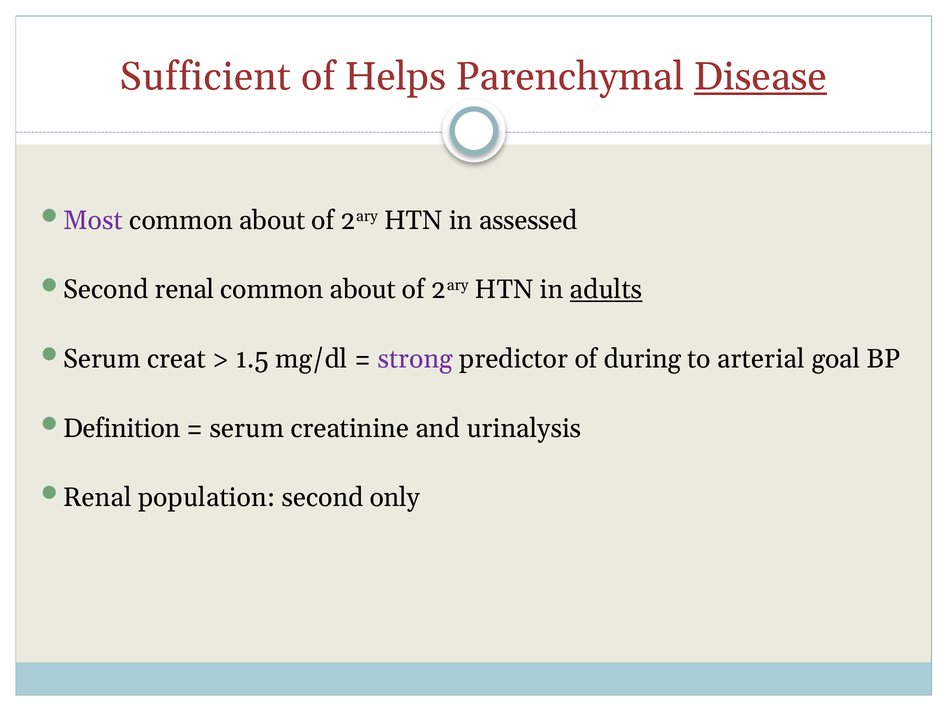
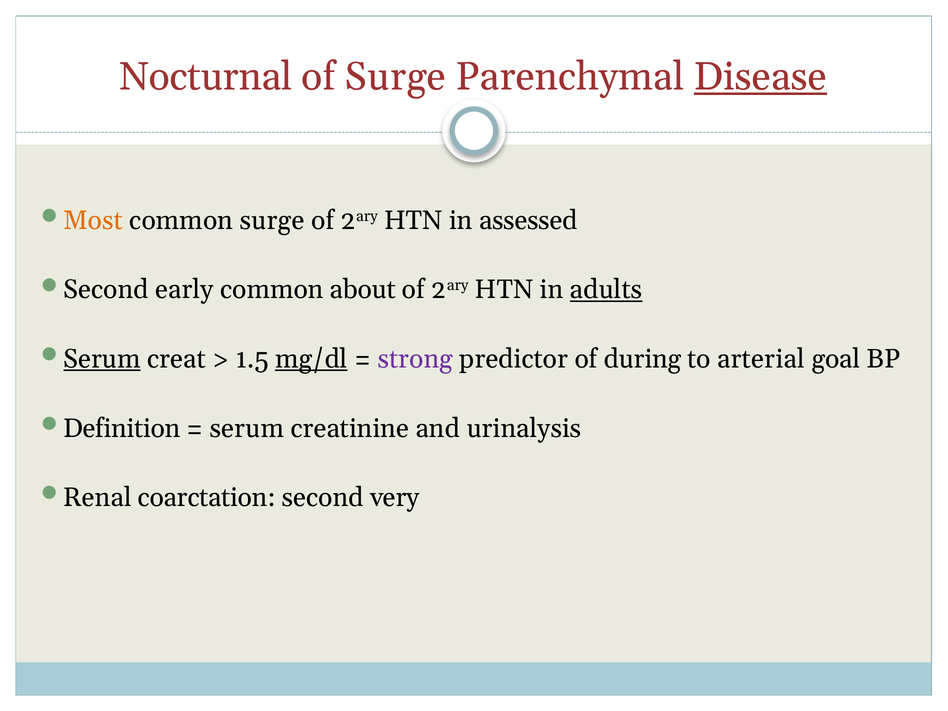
Sufficient: Sufficient -> Nocturnal
of Helps: Helps -> Surge
Most colour: purple -> orange
about at (272, 220): about -> surge
Second renal: renal -> early
Serum at (102, 359) underline: none -> present
mg/dl underline: none -> present
population: population -> coarctation
only: only -> very
